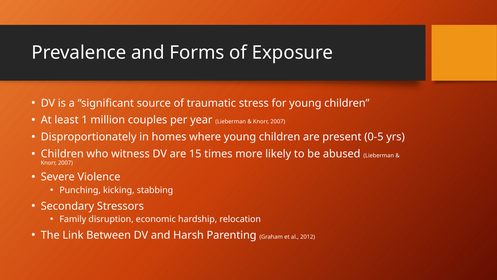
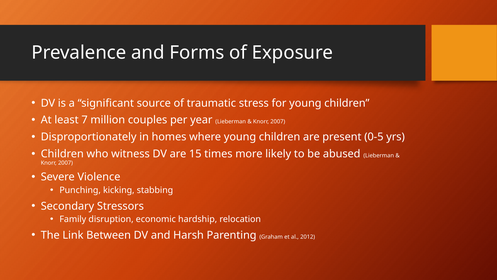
1: 1 -> 7
